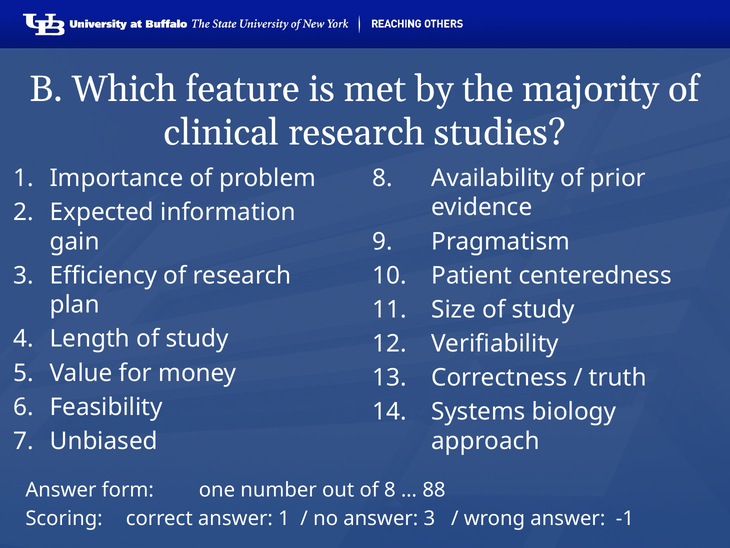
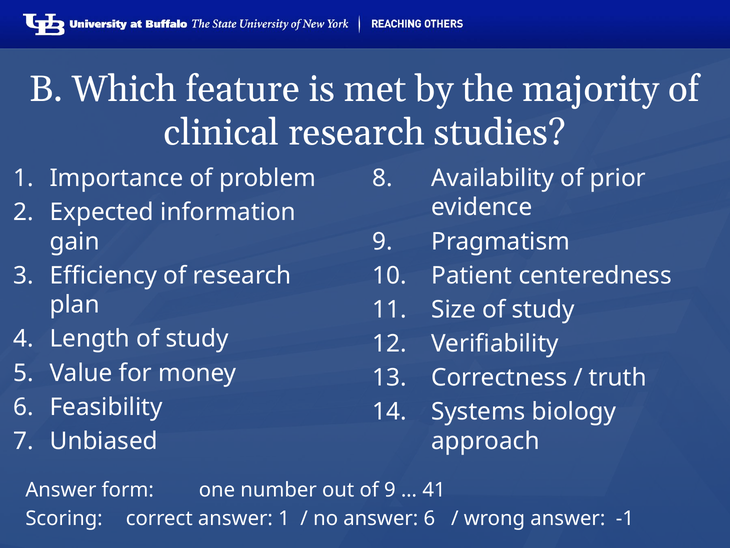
of 8: 8 -> 9
88: 88 -> 41
answer 3: 3 -> 6
